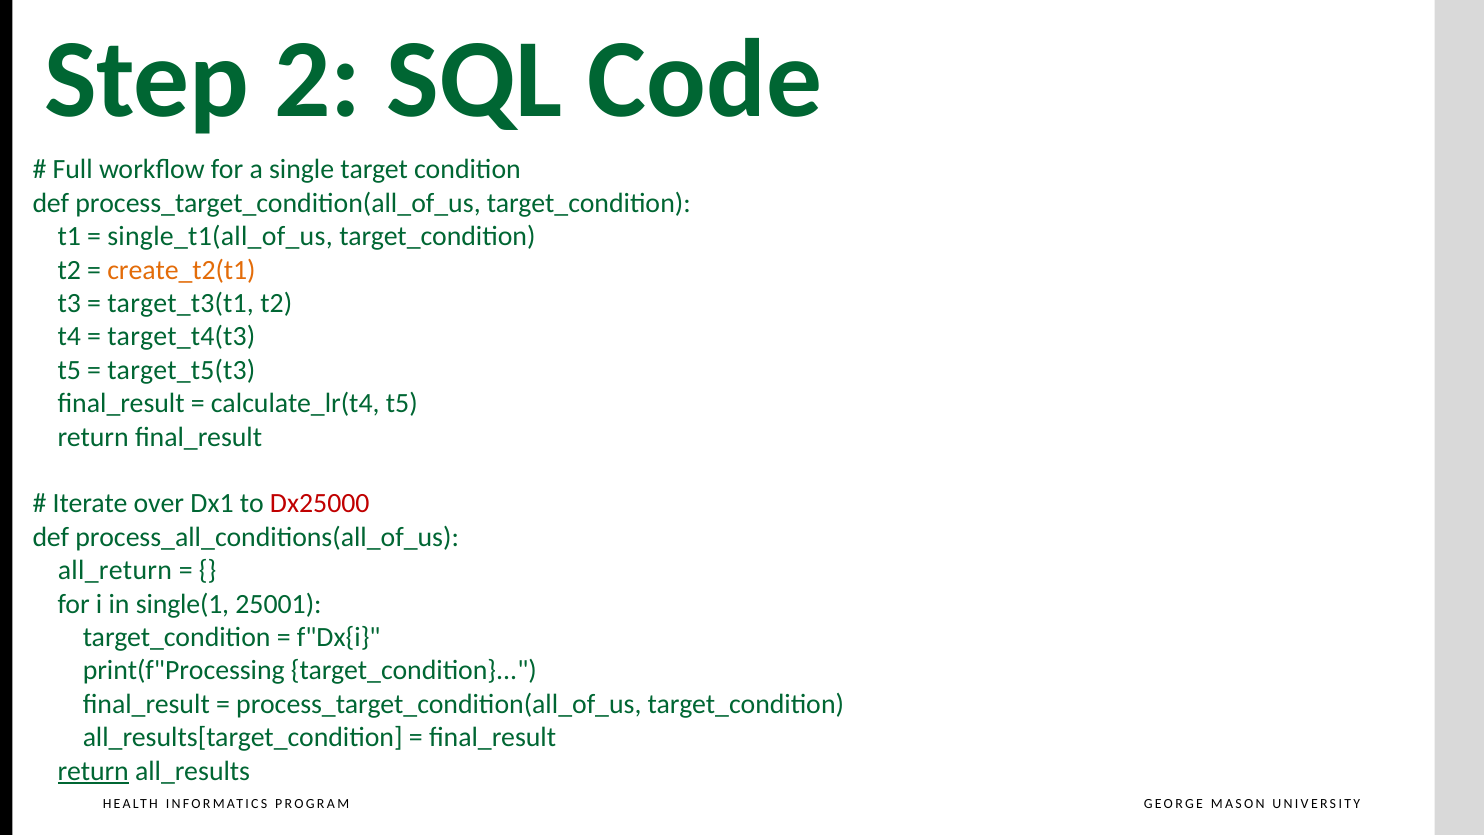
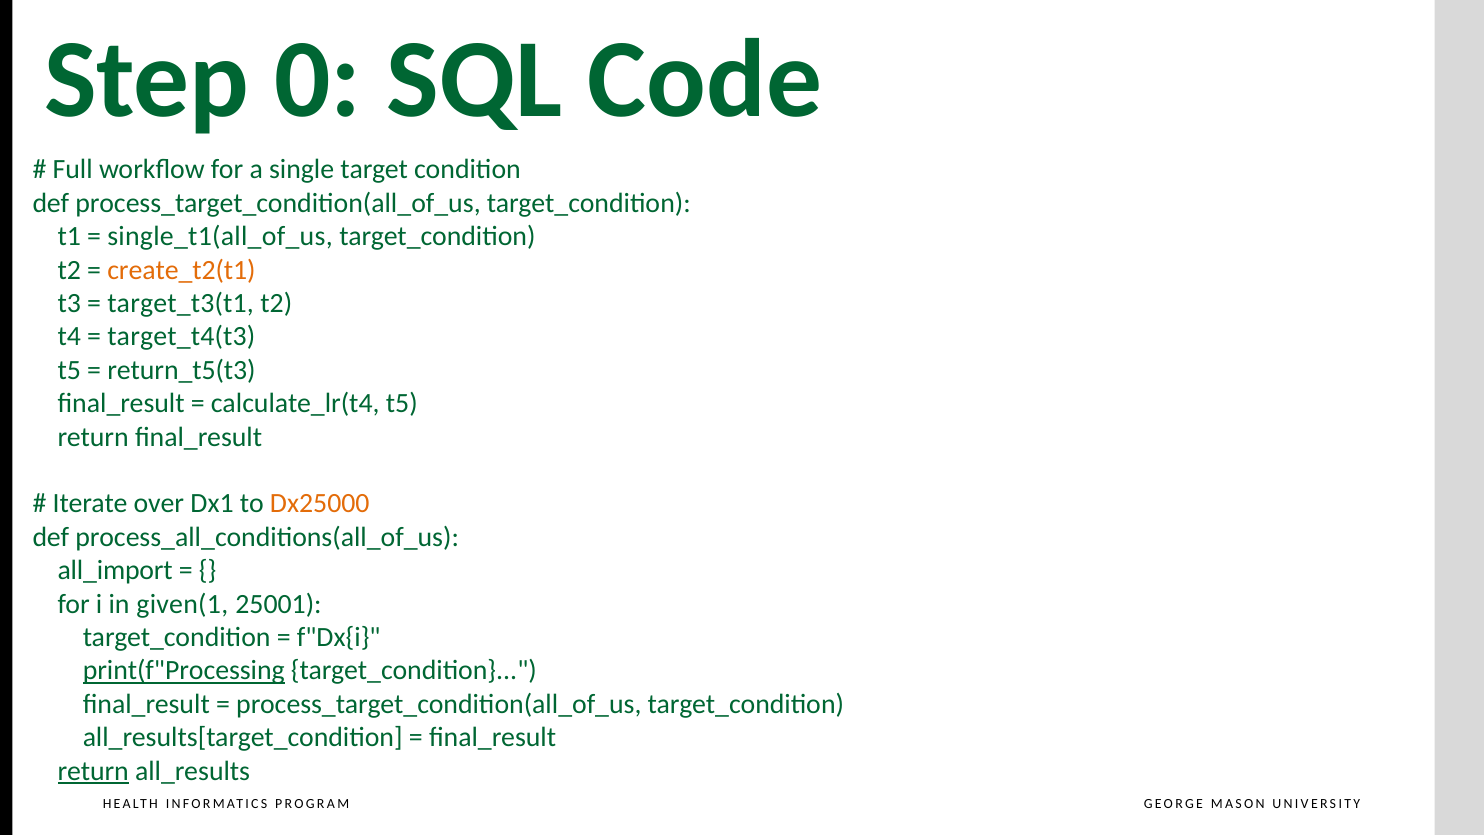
2: 2 -> 0
target_t5(t3: target_t5(t3 -> return_t5(t3
Dx25000 colour: red -> orange
all_return: all_return -> all_import
single(1: single(1 -> given(1
print(f"Processing underline: none -> present
